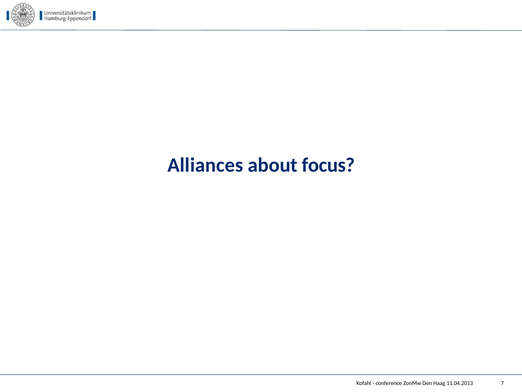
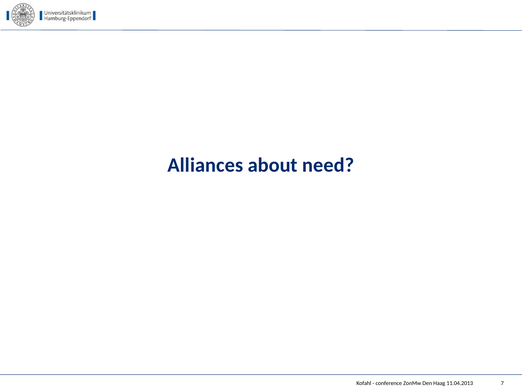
focus: focus -> need
